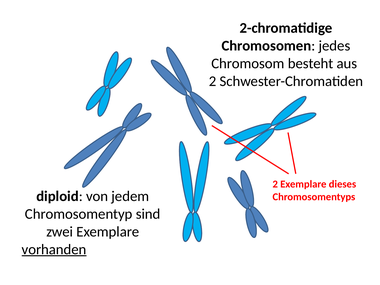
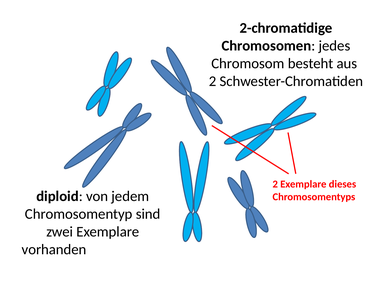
vorhanden underline: present -> none
